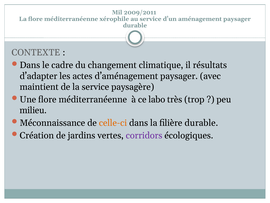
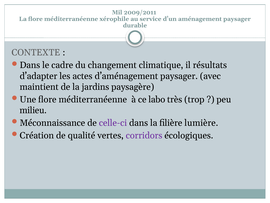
la service: service -> jardins
celle-ci colour: orange -> purple
filière durable: durable -> lumière
jardins: jardins -> qualité
